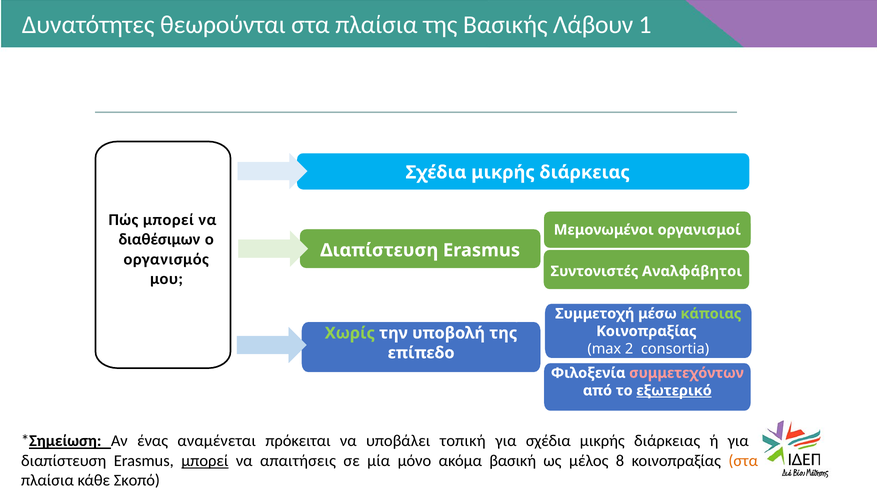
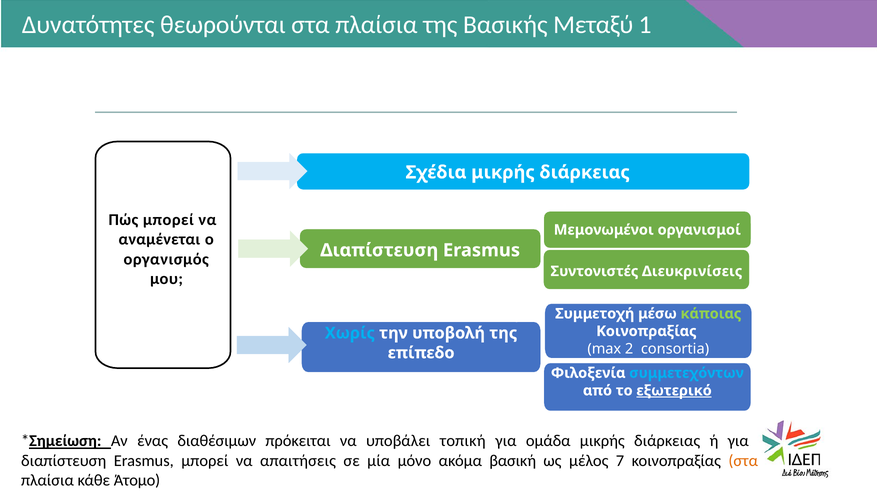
Λάβουν: Λάβουν -> Μεταξύ
διαθέσιμων: διαθέσιμων -> αναμένεται
Συντονιστές Αναλφάβητοι: Αναλφάβητοι -> Διευκρινίσεις
Χωρίς colour: light green -> light blue
συμμετεχόντων colour: pink -> light blue
αναμένεται: αναμένεται -> διαθέσιμων
για σχέδια: σχέδια -> ομάδα
μπορεί at (205, 460) underline: present -> none
8: 8 -> 7
Σκοπό: Σκοπό -> Άτομο
